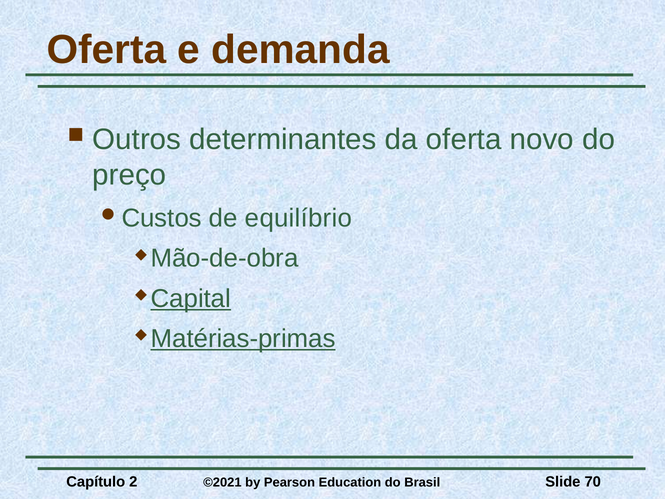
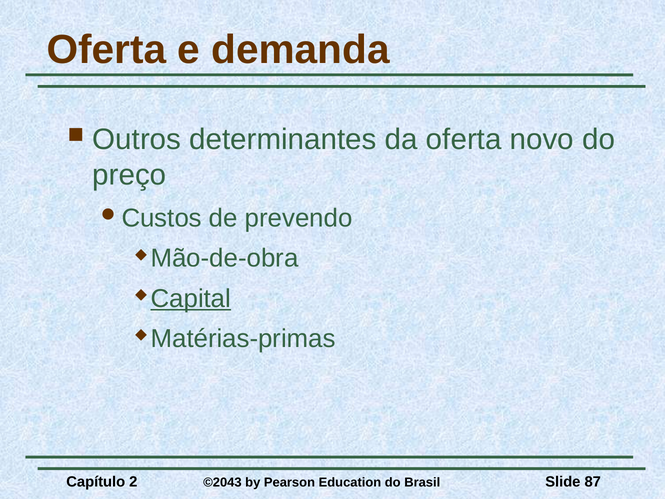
equilíbrio: equilíbrio -> prevendo
Matérias-primas underline: present -> none
©2021: ©2021 -> ©2043
70: 70 -> 87
